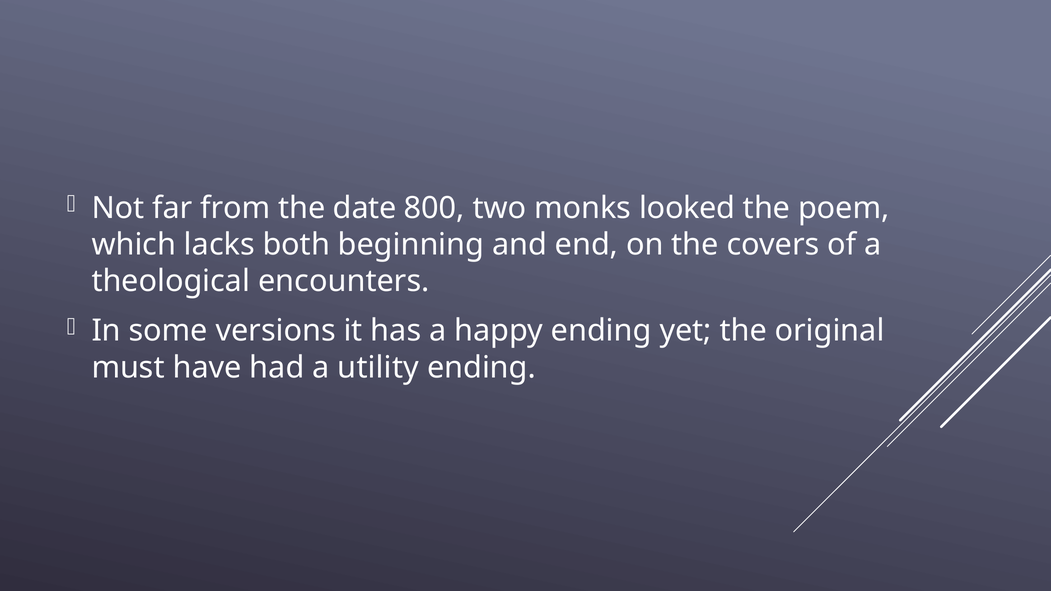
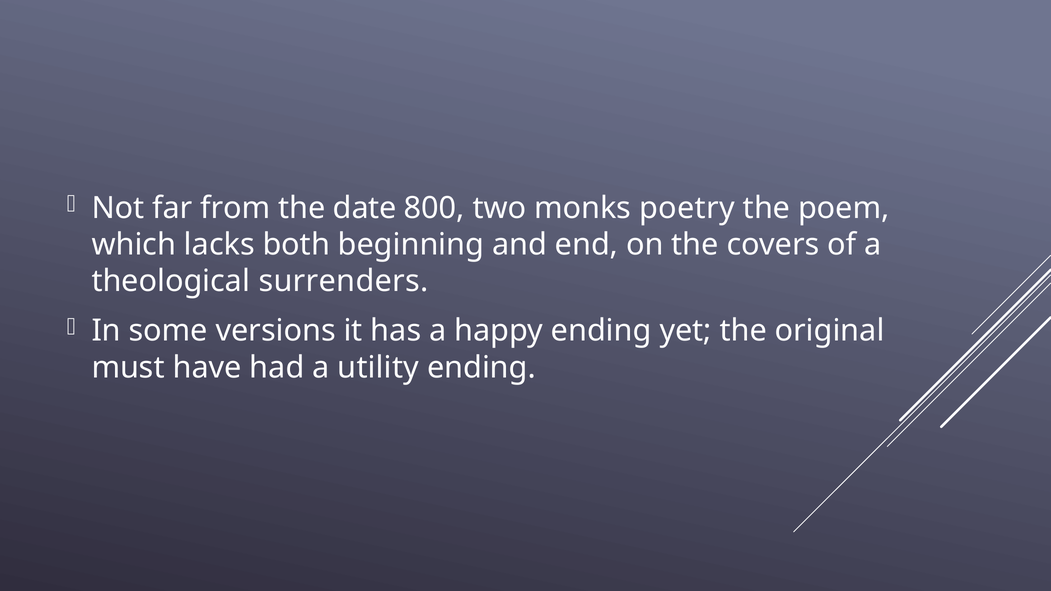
looked: looked -> poetry
encounters: encounters -> surrenders
